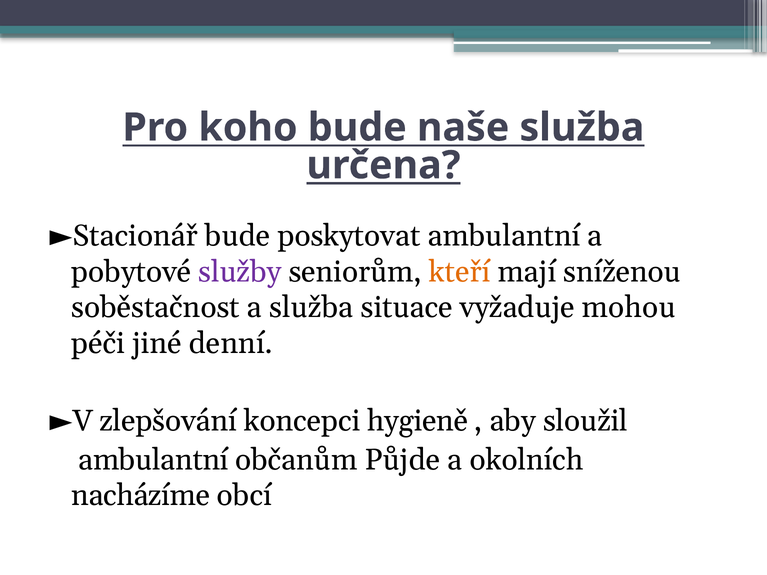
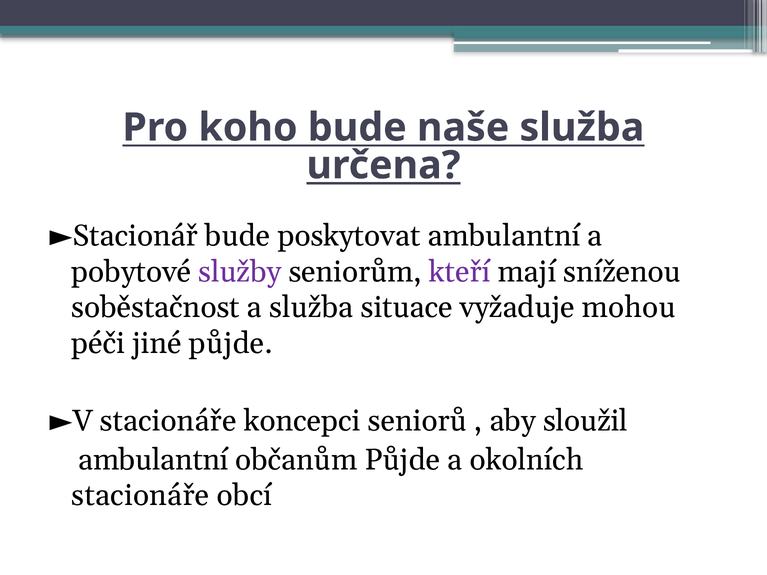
kteří colour: orange -> purple
jiné denní: denní -> půjde
zlepšování at (168, 421): zlepšování -> stacionáře
hygieně: hygieně -> seniorů
nacházíme at (141, 496): nacházíme -> stacionáře
